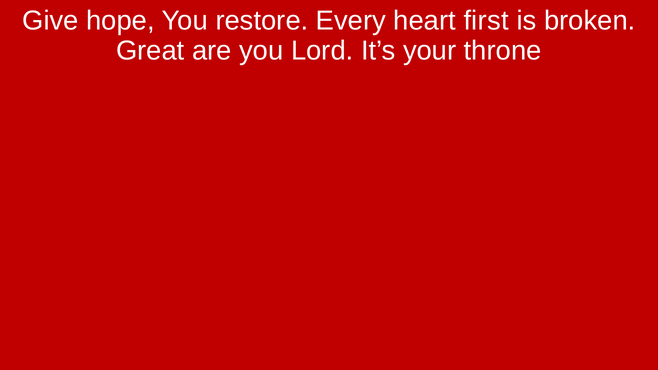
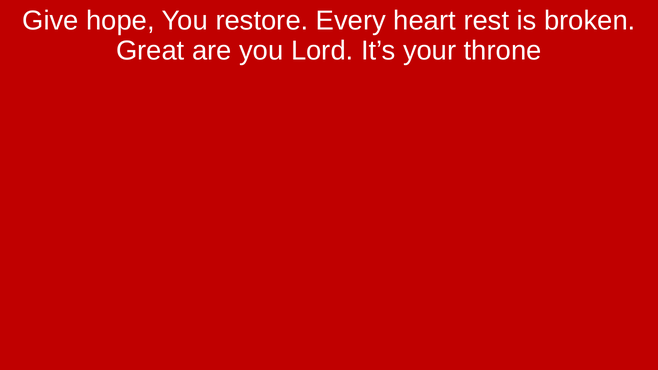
first: first -> rest
